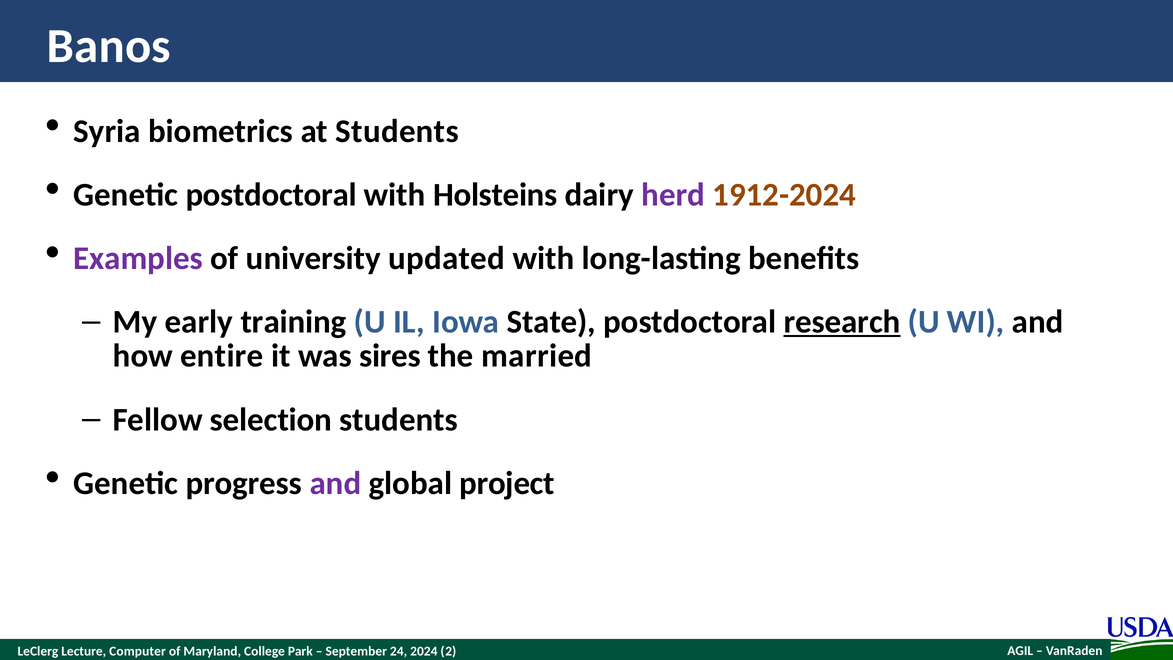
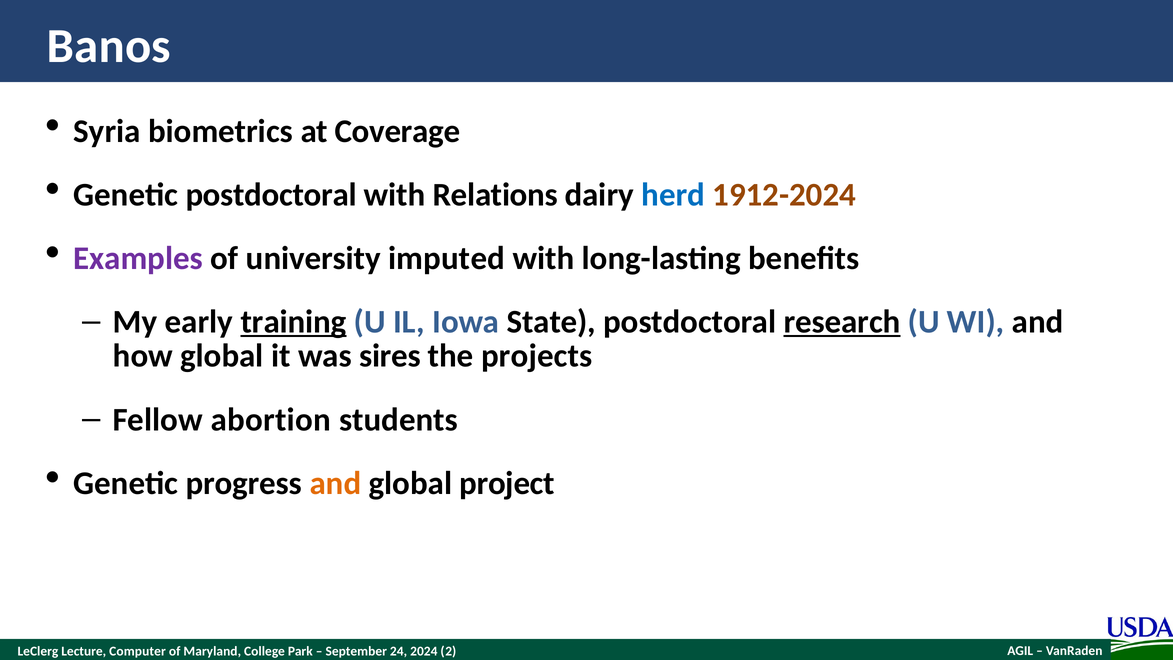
at Students: Students -> Coverage
Holsteins: Holsteins -> Relations
herd colour: purple -> blue
updated: updated -> imputed
training underline: none -> present
how entire: entire -> global
married: married -> projects
selection: selection -> abortion
and at (335, 483) colour: purple -> orange
